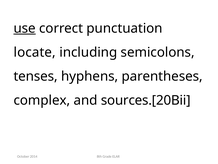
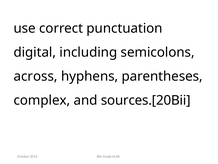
use underline: present -> none
locate: locate -> digital
tenses: tenses -> across
